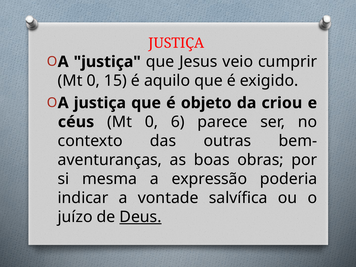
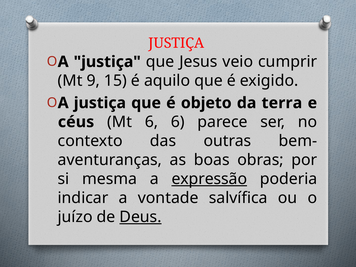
0 at (93, 81): 0 -> 9
criou: criou -> terra
0 at (151, 122): 0 -> 6
expressão underline: none -> present
